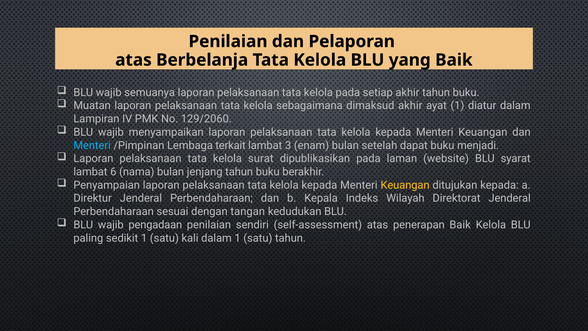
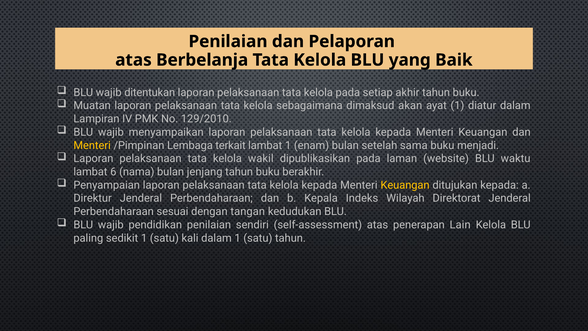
semuanya: semuanya -> ditentukan
dimaksud akhir: akhir -> akan
129/2060: 129/2060 -> 129/2010
Menteri at (92, 145) colour: light blue -> yellow
lambat 3: 3 -> 1
dapat: dapat -> sama
surat: surat -> wakil
syarat: syarat -> waktu
pengadaan: pengadaan -> pendidikan
penerapan Baik: Baik -> Lain
